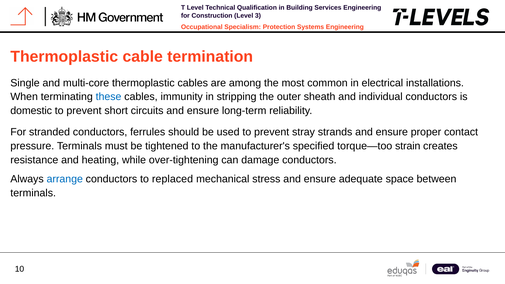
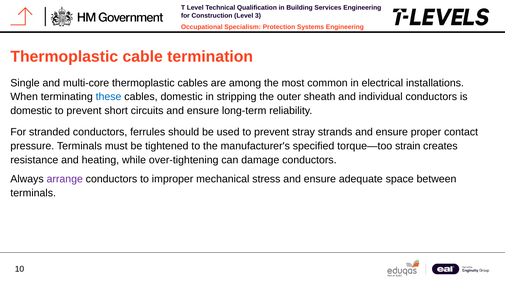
cables immunity: immunity -> domestic
arrange colour: blue -> purple
replaced: replaced -> improper
